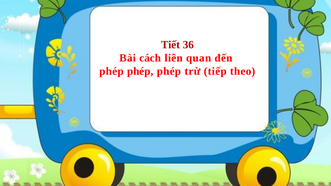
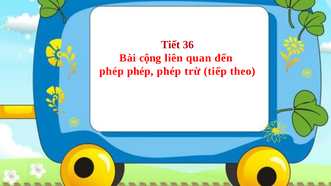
cách: cách -> cộng
